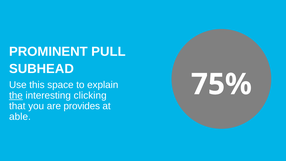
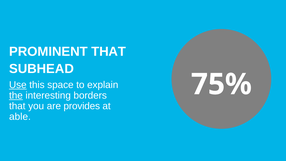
PROMINENT PULL: PULL -> THAT
Use underline: none -> present
clicking: clicking -> borders
